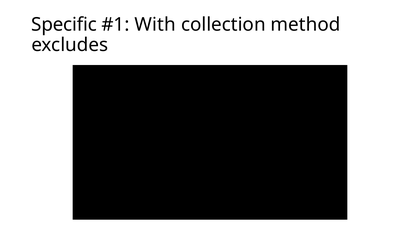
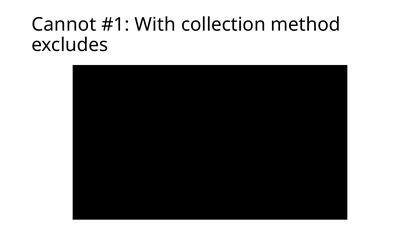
Specific: Specific -> Cannot
